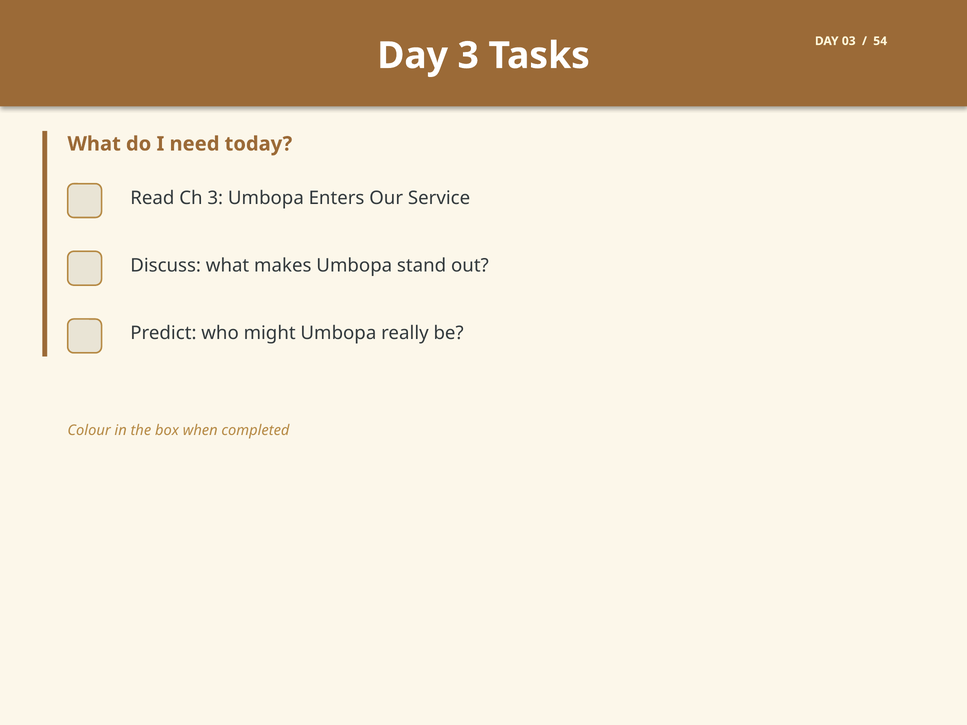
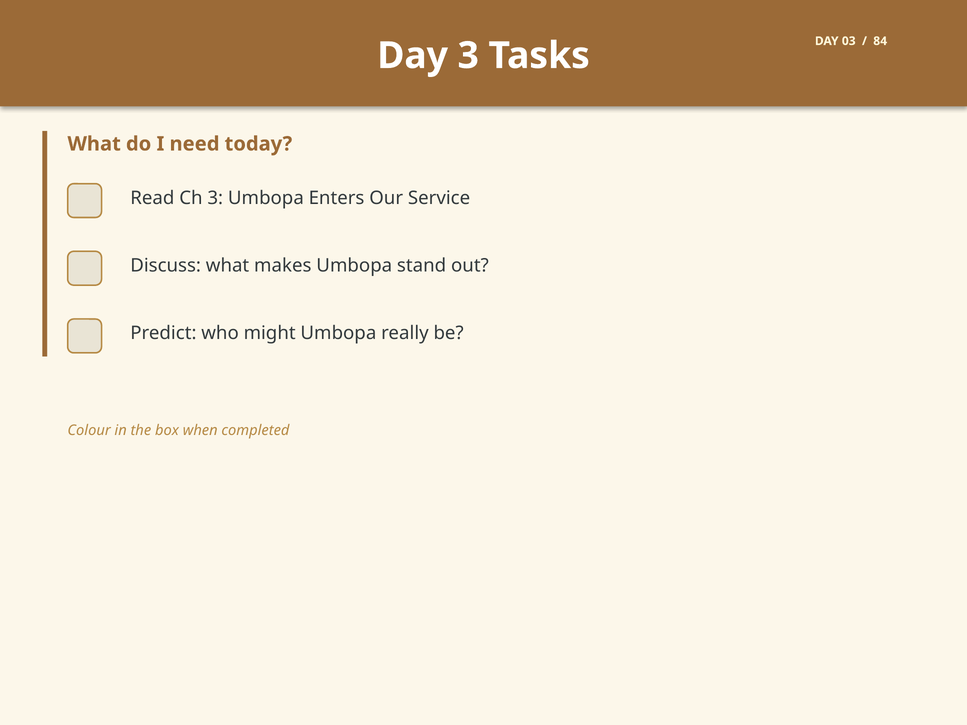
54: 54 -> 84
